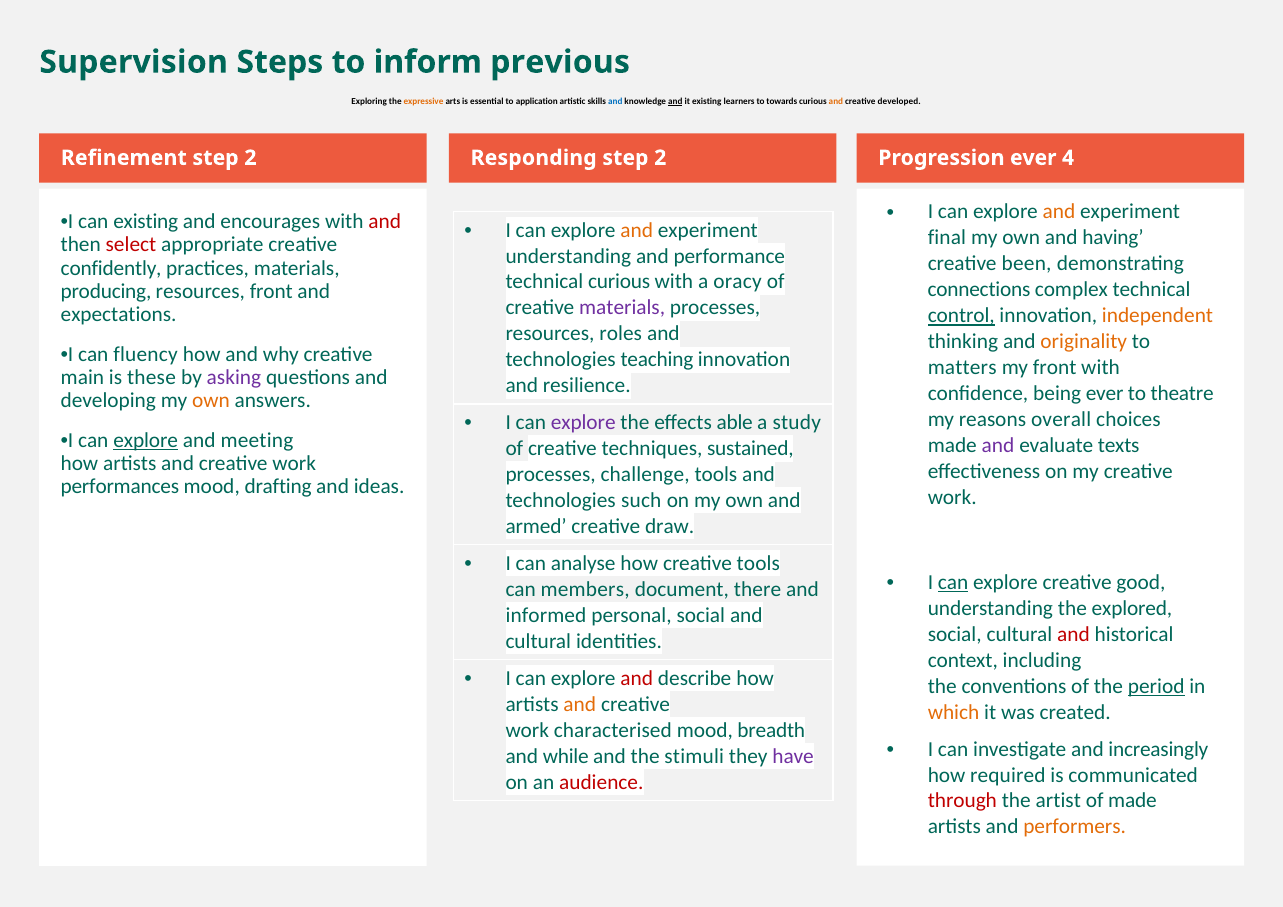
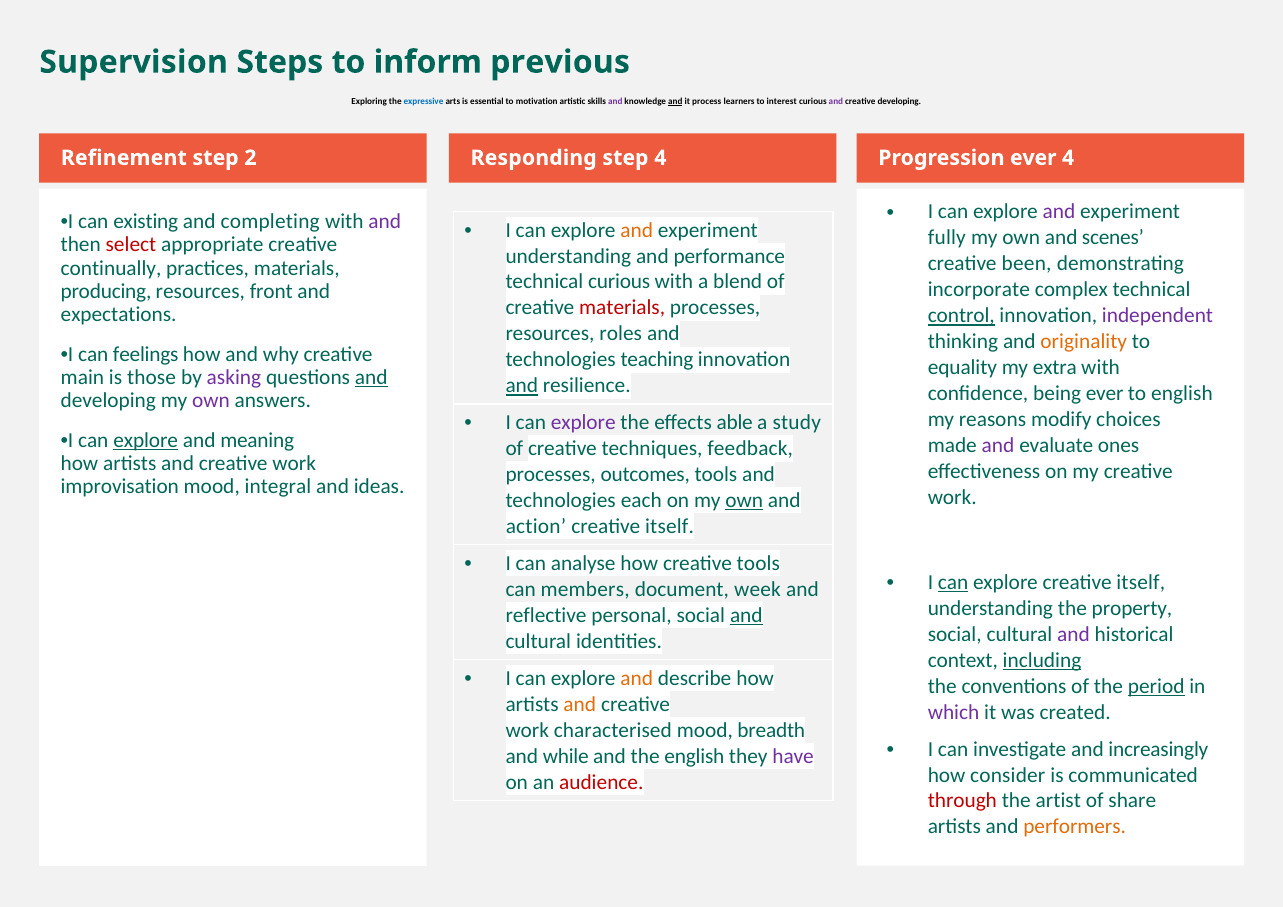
expressive colour: orange -> blue
application: application -> motivation
and at (615, 101) colour: blue -> purple
it existing: existing -> process
towards: towards -> interest
and at (836, 101) colour: orange -> purple
creative developed: developed -> developing
2 at (660, 158): 2 -> 4
and at (1059, 212) colour: orange -> purple
encourages: encourages -> completing
and at (385, 222) colour: red -> purple
final: final -> fully
having: having -> scenes
confidently: confidently -> continually
oracy: oracy -> blend
connections: connections -> incorporate
materials at (622, 308) colour: purple -> red
independent colour: orange -> purple
fluency: fluency -> feelings
matters: matters -> equality
my front: front -> extra
these: these -> those
and at (371, 377) underline: none -> present
and at (522, 386) underline: none -> present
to theatre: theatre -> english
own at (211, 400) colour: orange -> purple
overall: overall -> modify
meeting: meeting -> meaning
texts: texts -> ones
sustained: sustained -> feedback
challenge: challenge -> outcomes
performances: performances -> improvisation
drafting: drafting -> integral
such: such -> each
own at (744, 501) underline: none -> present
armed: armed -> action
draw at (670, 527): draw -> itself
explore creative good: good -> itself
there: there -> week
explored: explored -> property
informed: informed -> reflective
and at (746, 616) underline: none -> present
and at (1073, 634) colour: red -> purple
including underline: none -> present
and at (637, 679) colour: red -> orange
which colour: orange -> purple
the stimuli: stimuli -> english
required: required -> consider
of made: made -> share
